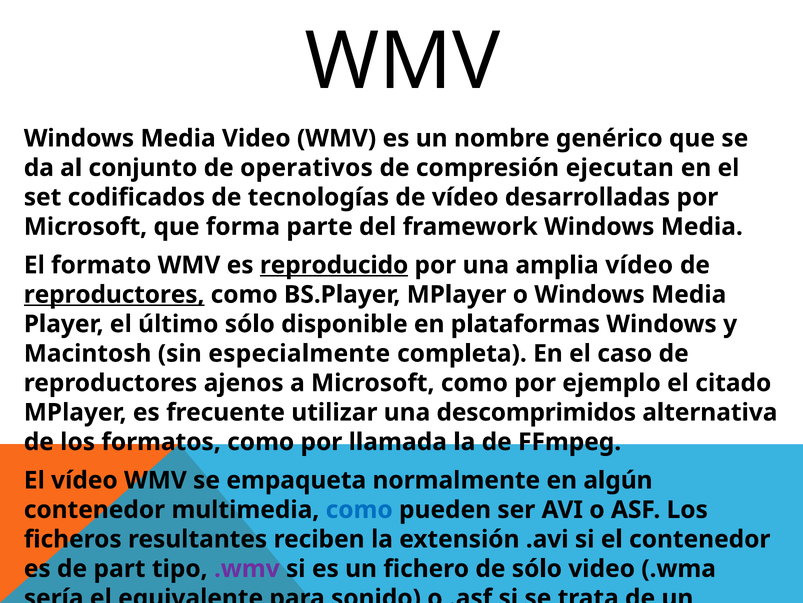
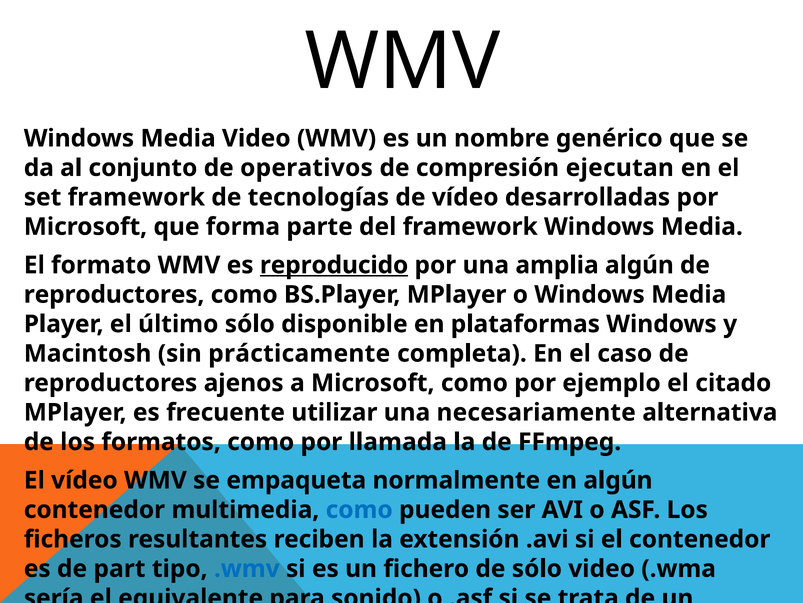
set codificados: codificados -> framework
amplia vídeo: vídeo -> algún
reproductores at (114, 294) underline: present -> none
especialmente: especialmente -> prácticamente
descomprimidos: descomprimidos -> necesariamente
.wmv colour: purple -> blue
